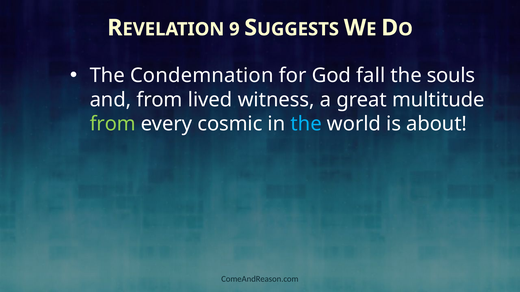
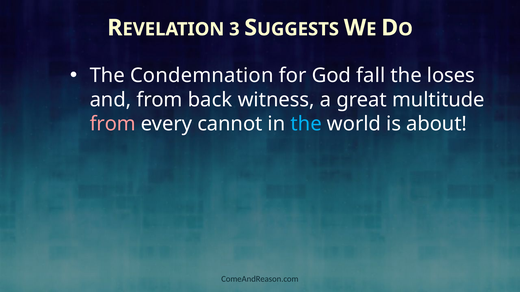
9: 9 -> 3
souls: souls -> loses
lived: lived -> back
from at (113, 124) colour: light green -> pink
cosmic: cosmic -> cannot
